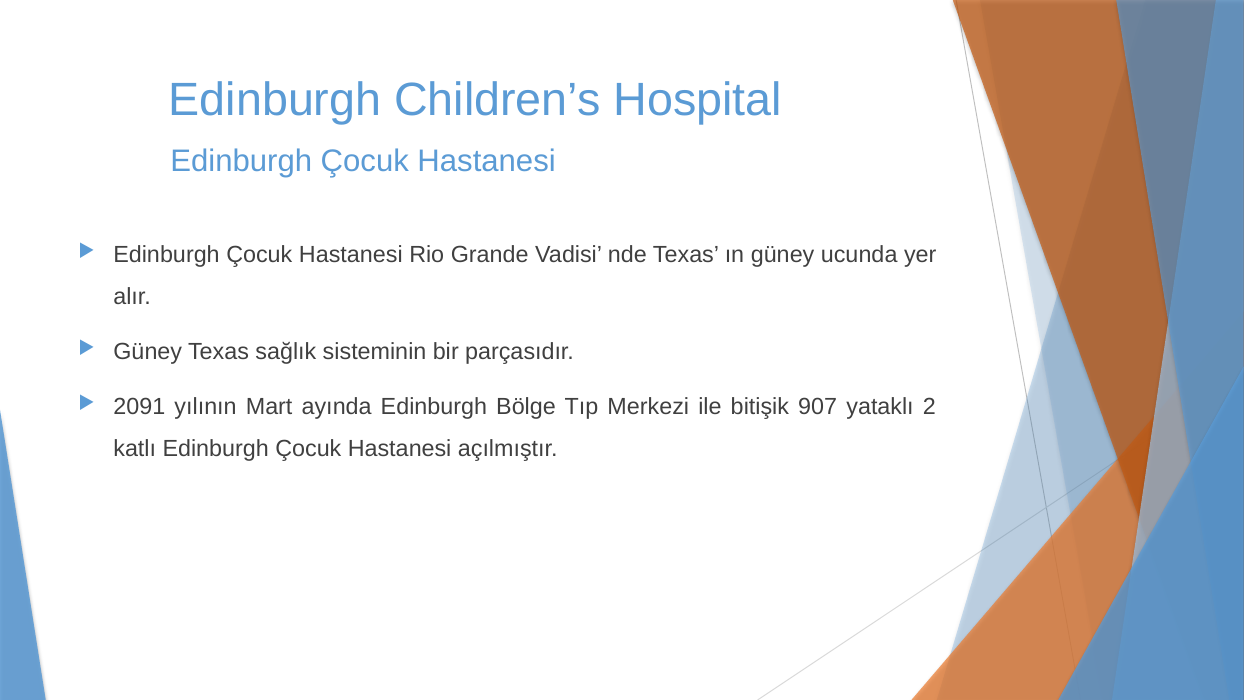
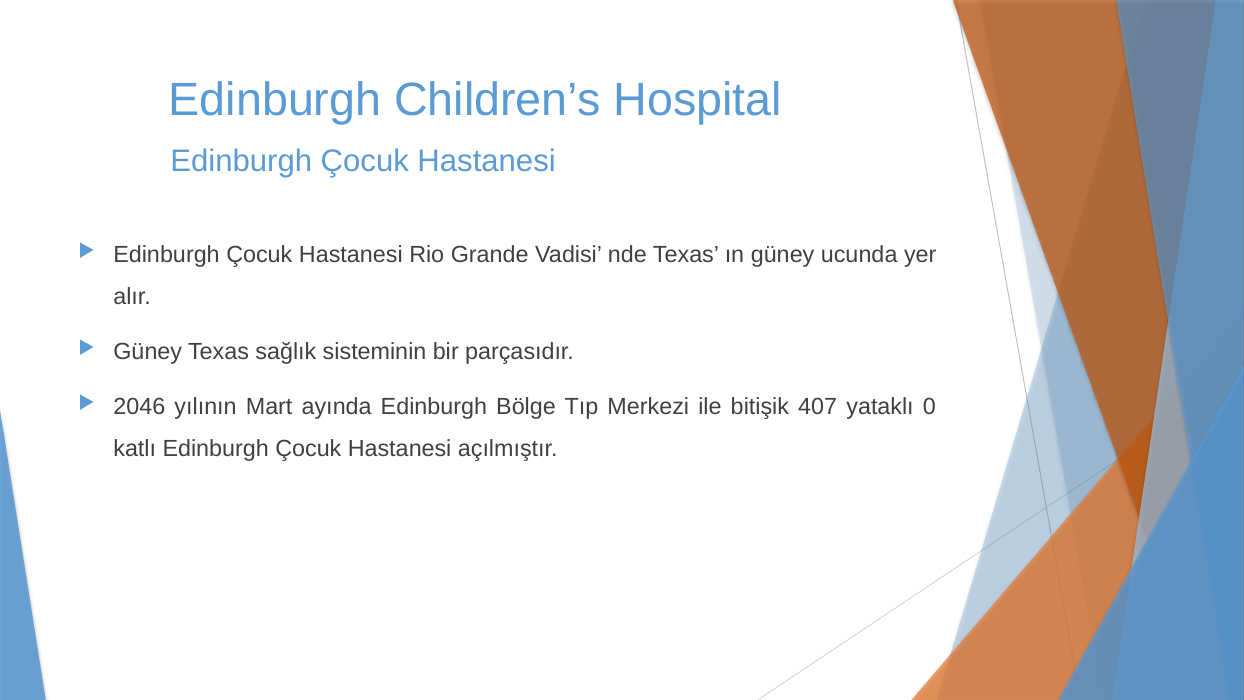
2091: 2091 -> 2046
907: 907 -> 407
2: 2 -> 0
